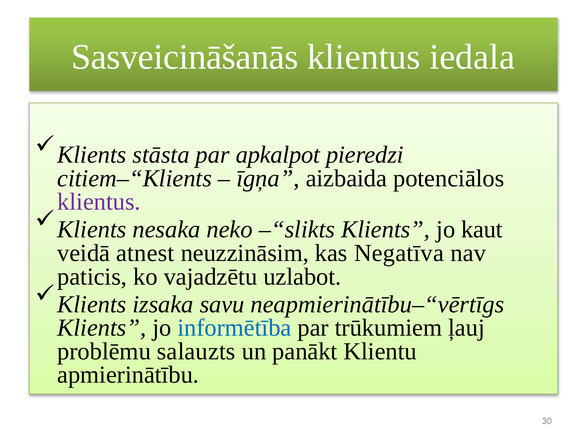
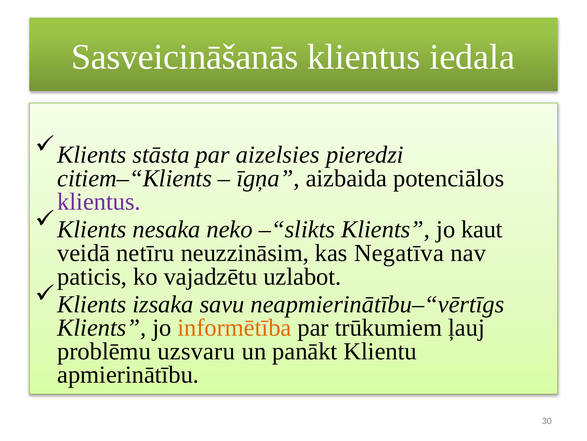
apkalpot: apkalpot -> aizelsies
atnest: atnest -> netīru
informētība colour: blue -> orange
salauzts: salauzts -> uzsvaru
